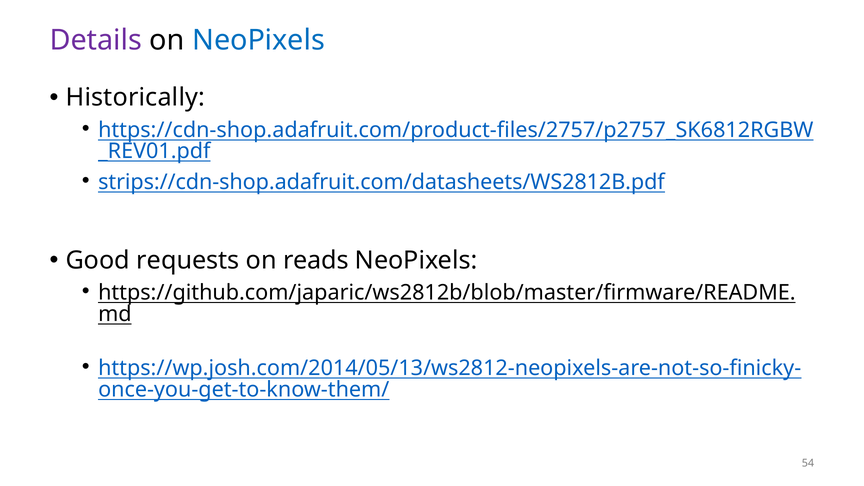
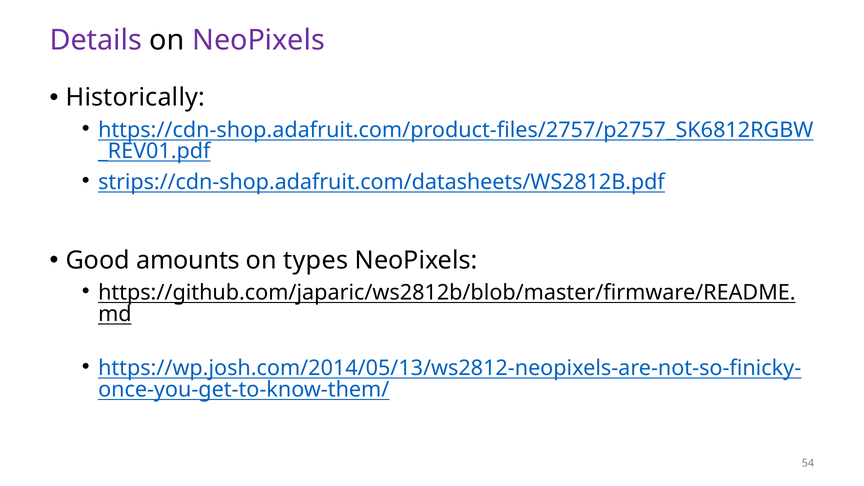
NeoPixels at (259, 40) colour: blue -> purple
requests: requests -> amounts
reads: reads -> types
